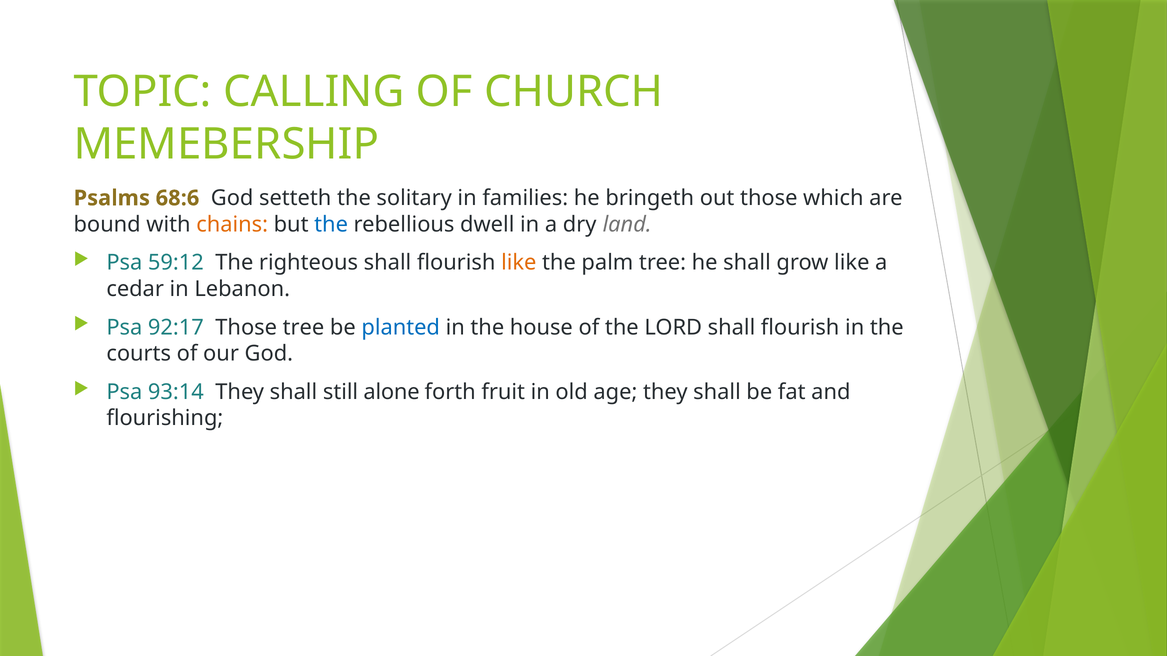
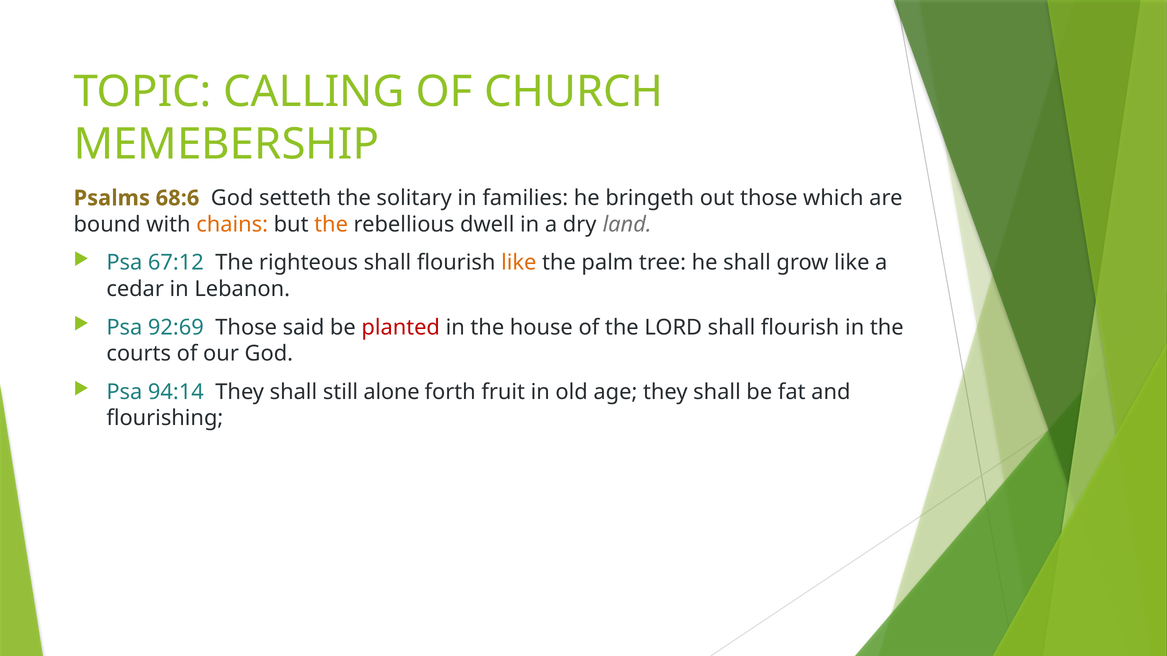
the at (331, 225) colour: blue -> orange
59:12: 59:12 -> 67:12
92:17: 92:17 -> 92:69
Those tree: tree -> said
planted colour: blue -> red
93:14: 93:14 -> 94:14
